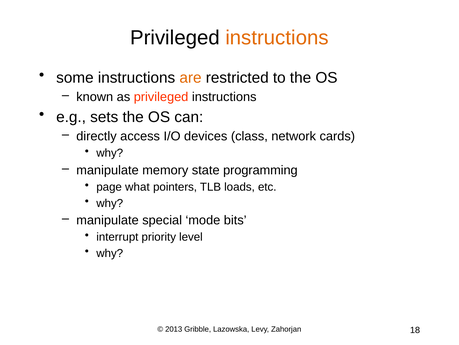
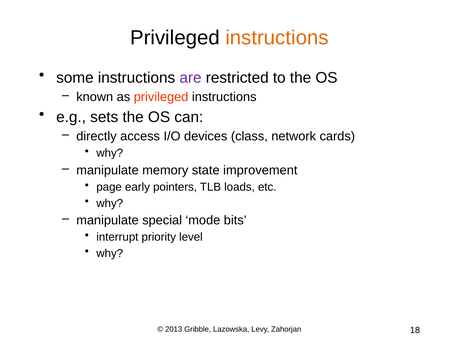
are colour: orange -> purple
programming: programming -> improvement
what: what -> early
